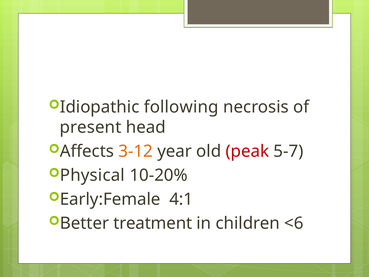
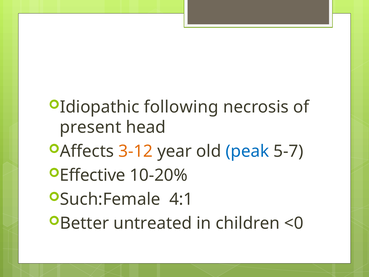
peak colour: red -> blue
Physical: Physical -> Effective
Early:Female: Early:Female -> Such:Female
treatment: treatment -> untreated
<6: <6 -> <0
